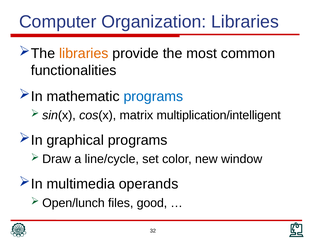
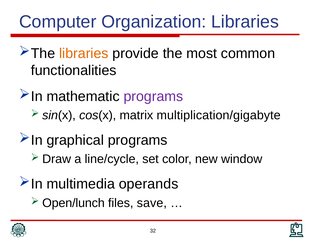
programs at (153, 96) colour: blue -> purple
multiplication/intelligent: multiplication/intelligent -> multiplication/gigabyte
good: good -> save
